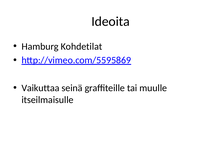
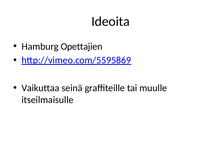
Kohdetilat: Kohdetilat -> Opettajien
